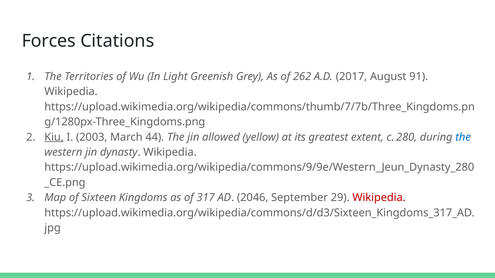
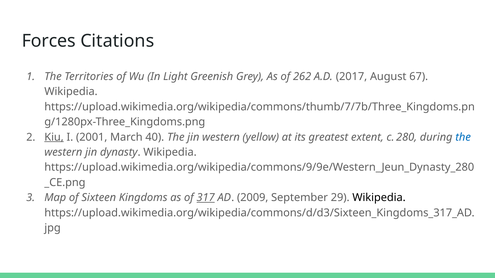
91: 91 -> 67
2003: 2003 -> 2001
44: 44 -> 40
jin allowed: allowed -> western
317 underline: none -> present
2046: 2046 -> 2009
Wikipedia at (379, 198) colour: red -> black
